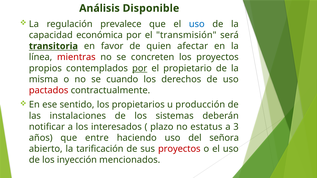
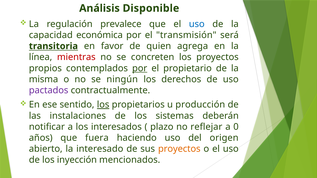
afectar: afectar -> agrega
cuando: cuando -> ningún
pactados colour: red -> purple
los at (103, 105) underline: none -> present
estatus: estatus -> reflejar
3: 3 -> 0
entre: entre -> fuera
señora: señora -> origen
tarificación: tarificación -> interesado
proyectos at (179, 149) colour: red -> orange
